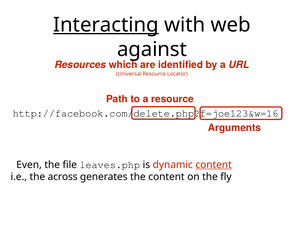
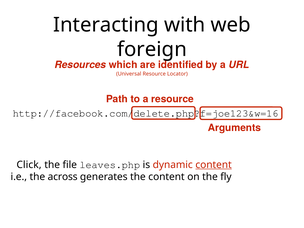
Interacting underline: present -> none
against: against -> foreign
Even: Even -> Click
